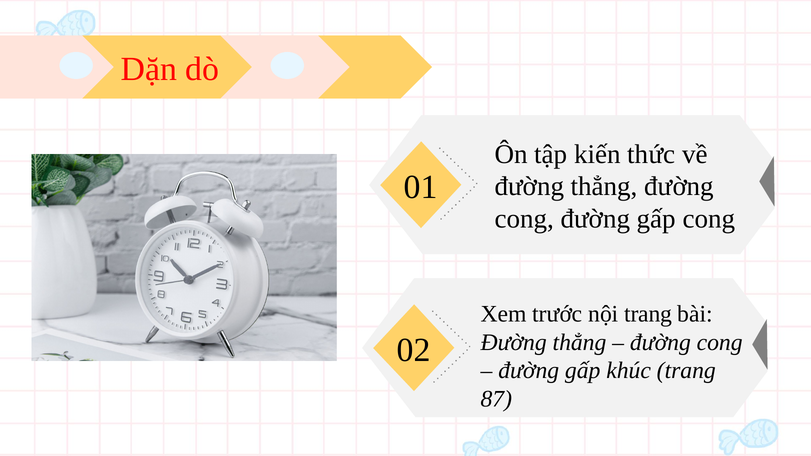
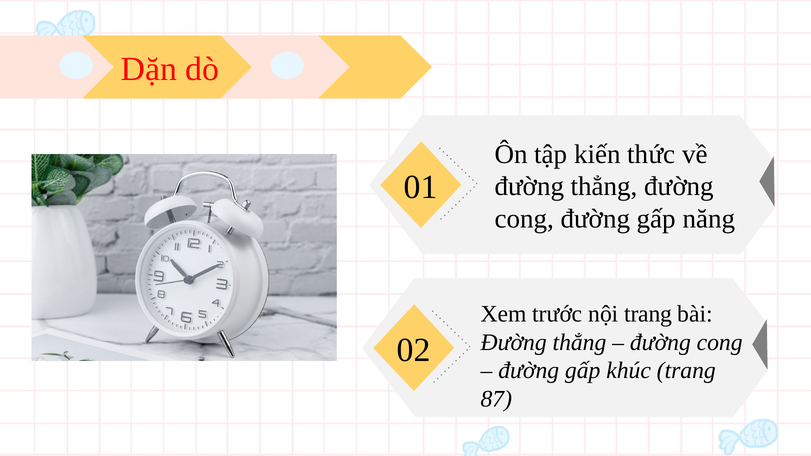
gấp cong: cong -> năng
